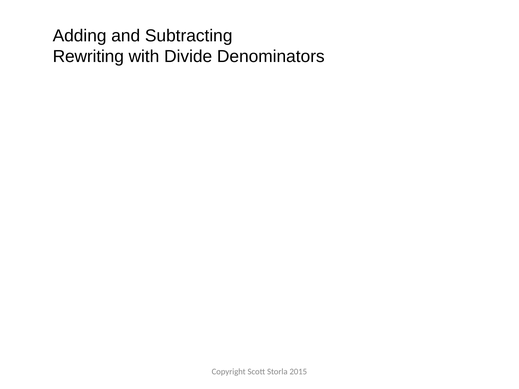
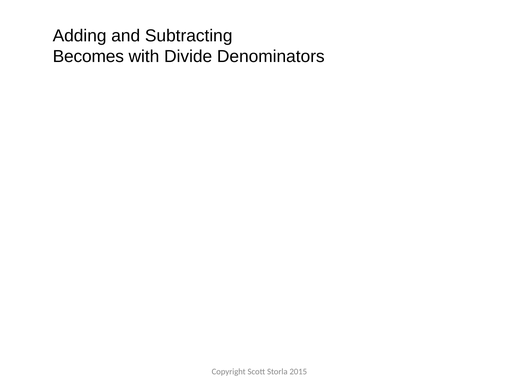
Rewriting: Rewriting -> Becomes
